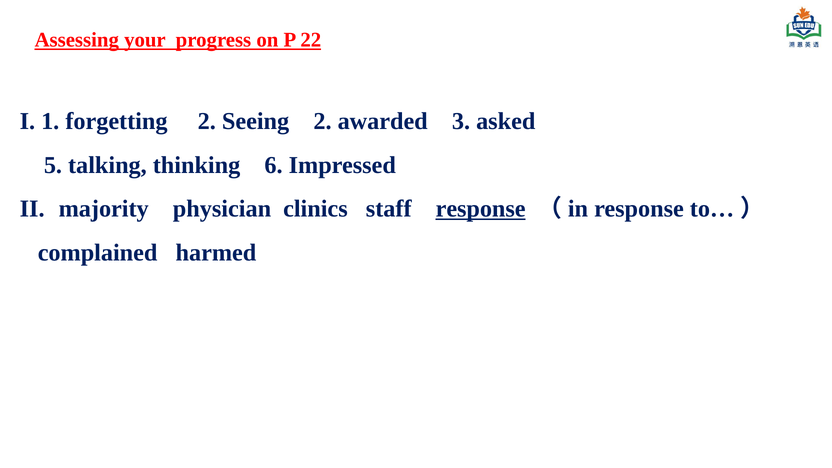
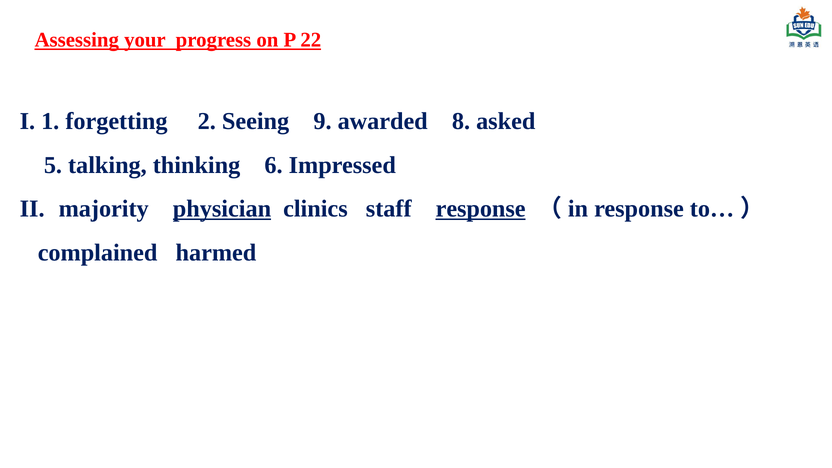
Seeing 2: 2 -> 9
3: 3 -> 8
physician underline: none -> present
